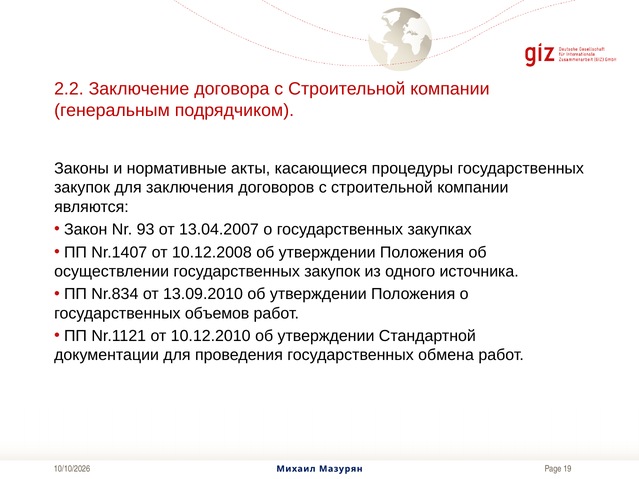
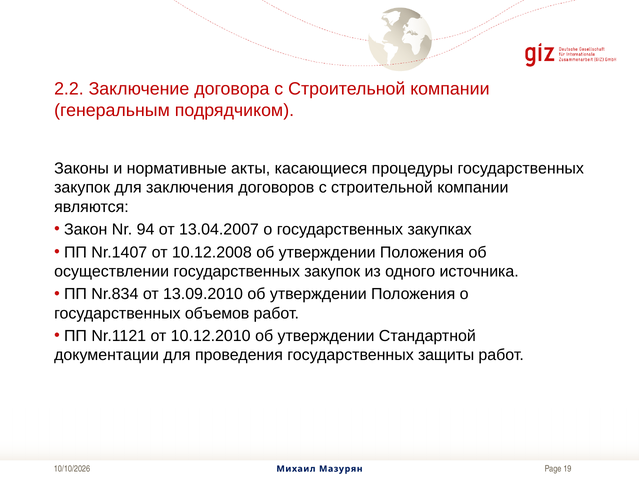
93: 93 -> 94
обмена: обмена -> защиты
